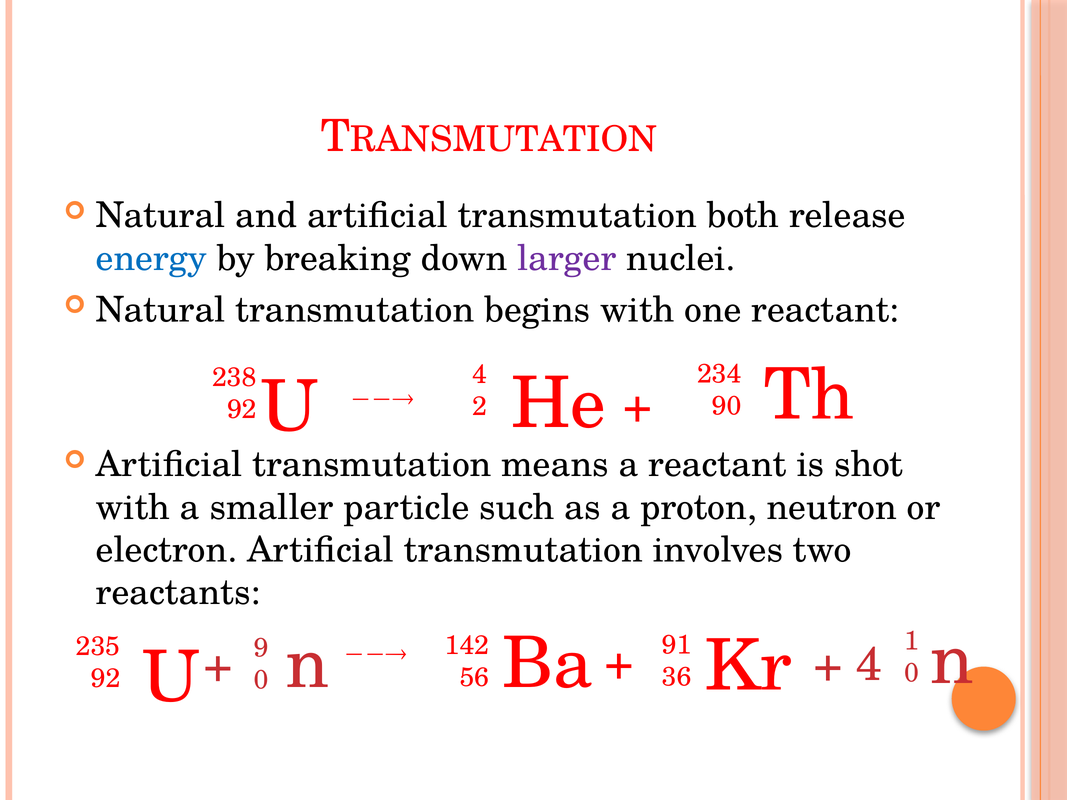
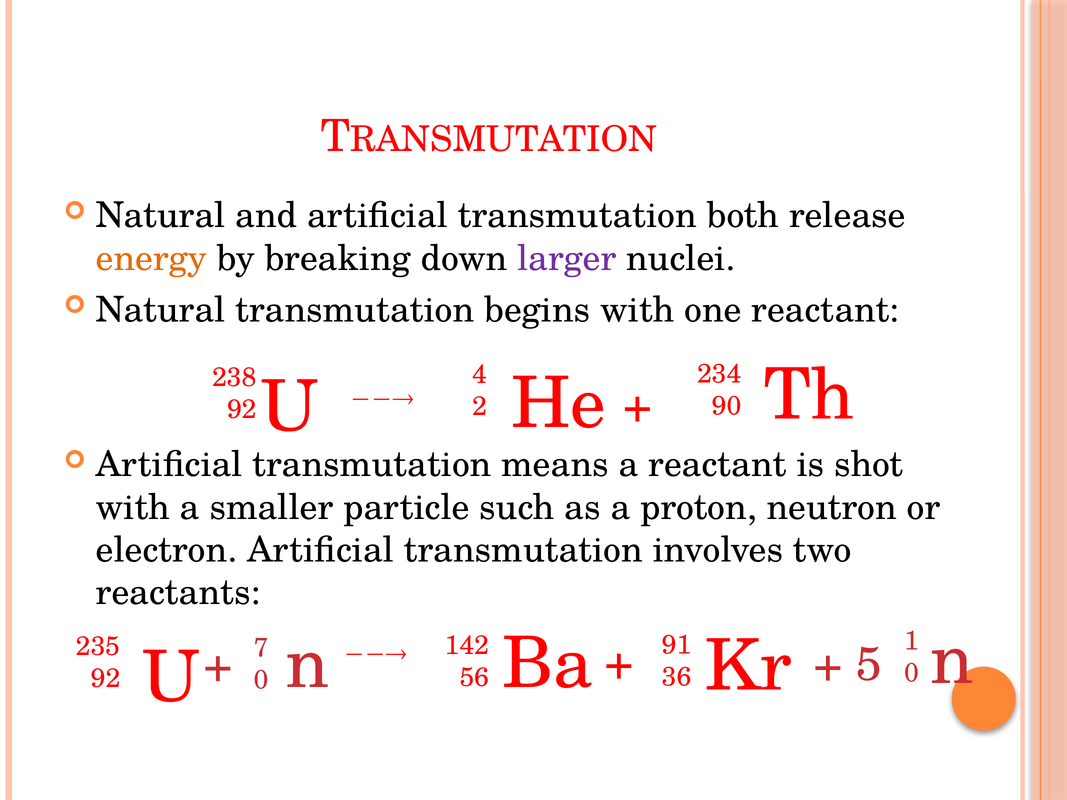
energy colour: blue -> orange
9: 9 -> 7
4 at (869, 665): 4 -> 5
